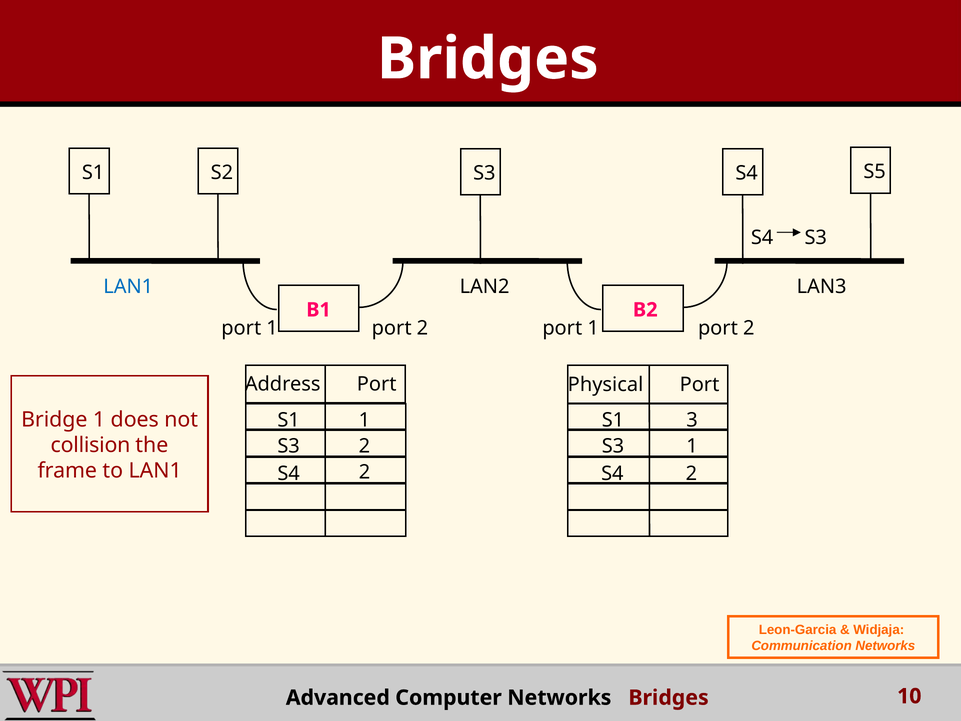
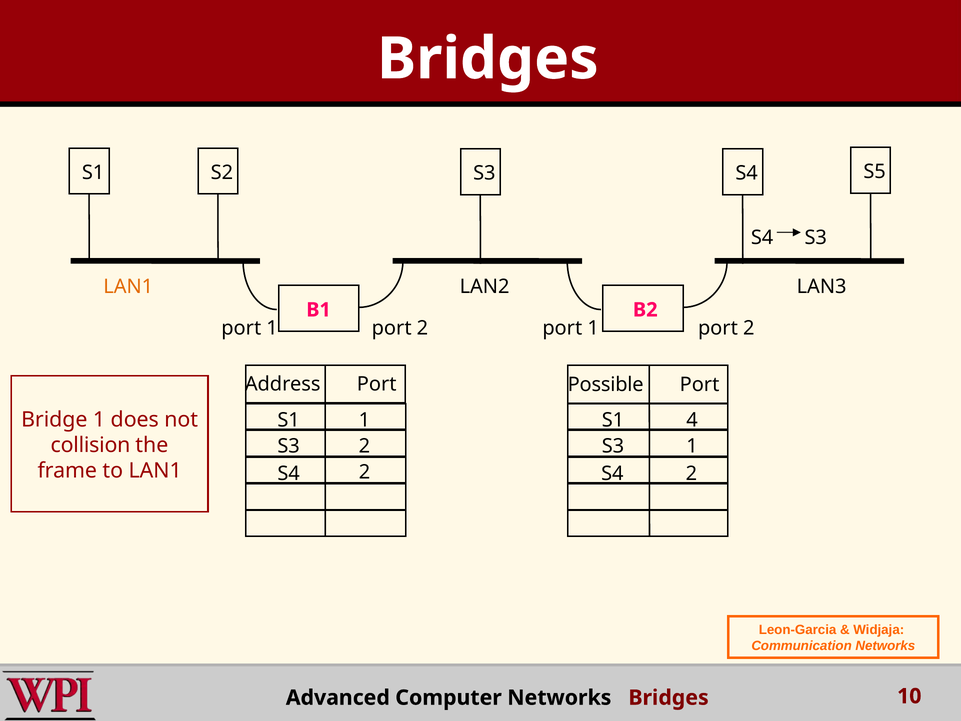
LAN1 at (128, 286) colour: blue -> orange
Physical: Physical -> Possible
3: 3 -> 4
